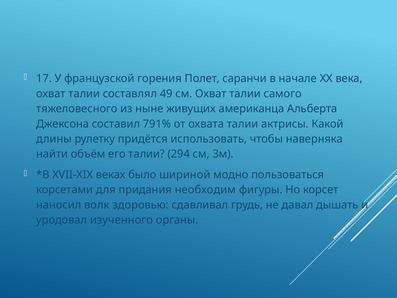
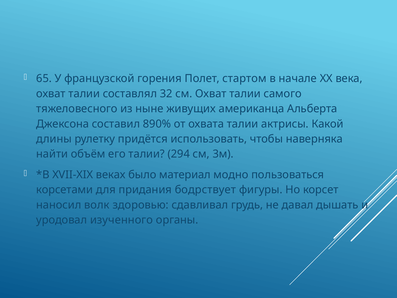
17: 17 -> 65
саранчи: саранчи -> стартом
49: 49 -> 32
791%: 791% -> 890%
шириной: шириной -> материал
необходим: необходим -> бодрствует
